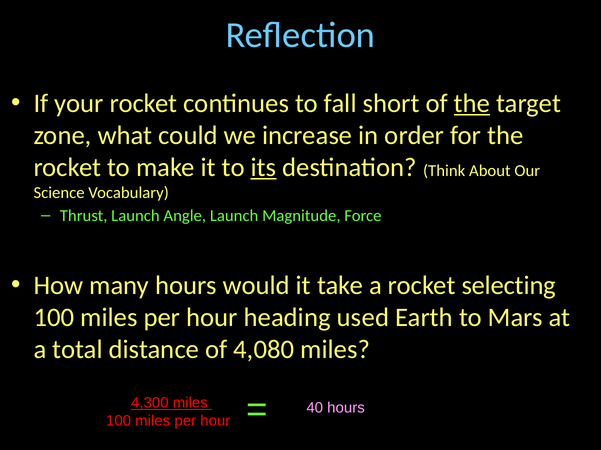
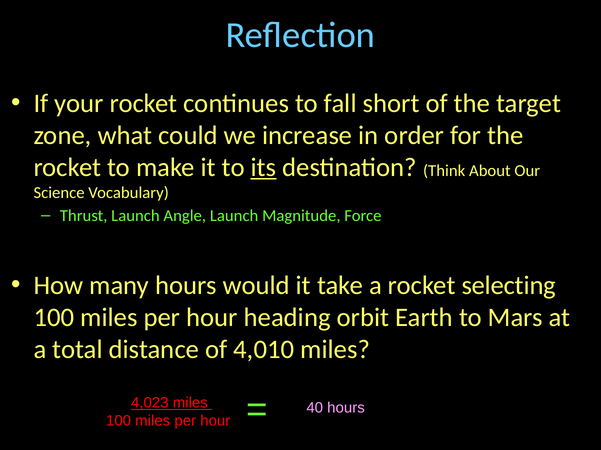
the at (472, 103) underline: present -> none
used: used -> orbit
4,080: 4,080 -> 4,010
4,300: 4,300 -> 4,023
